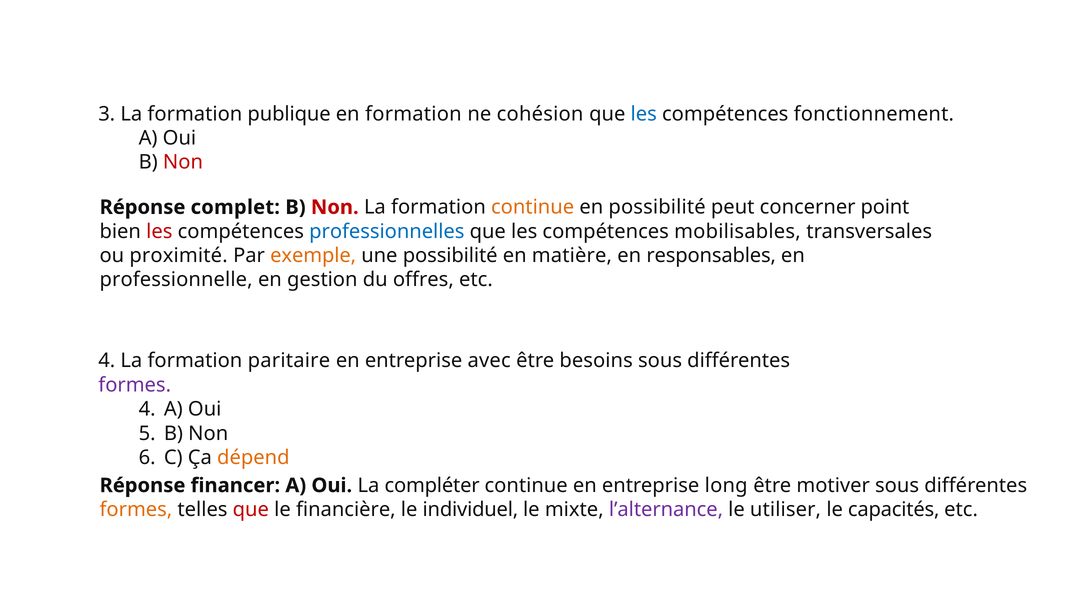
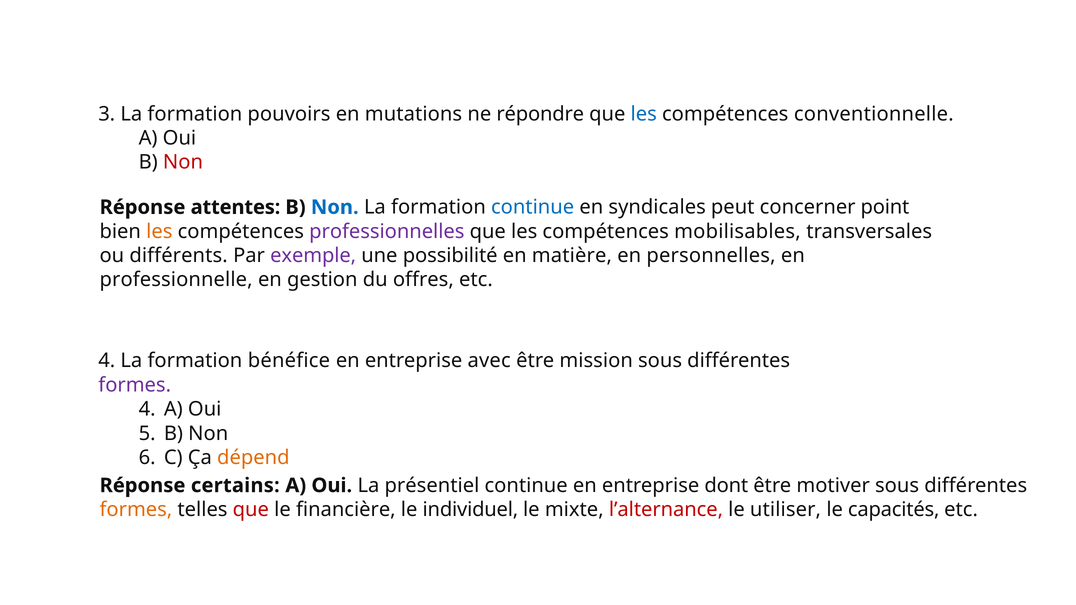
publique: publique -> pouvoirs
en formation: formation -> mutations
cohésion: cohésion -> répondre
fonctionnement: fonctionnement -> conventionnelle
complet: complet -> attentes
Non at (335, 207) colour: red -> blue
continue at (533, 207) colour: orange -> blue
en possibilité: possibilité -> syndicales
les at (159, 232) colour: red -> orange
professionnelles colour: blue -> purple
proximité: proximité -> différents
exemple colour: orange -> purple
responsables: responsables -> personnelles
paritaire: paritaire -> bénéfice
besoins: besoins -> mission
financer: financer -> certains
compléter: compléter -> présentiel
long: long -> dont
l’alternance colour: purple -> red
